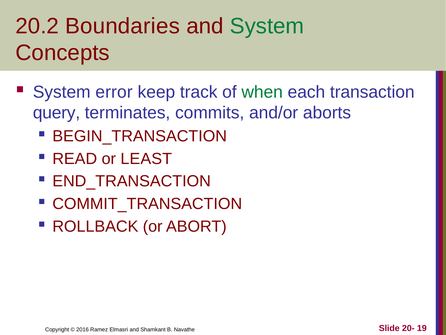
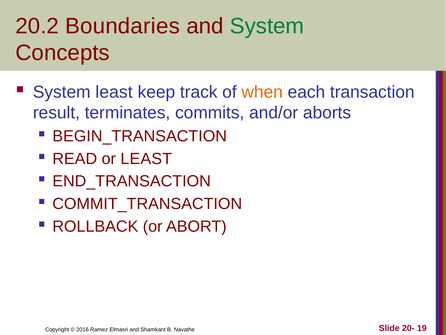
System error: error -> least
when colour: green -> orange
query: query -> result
